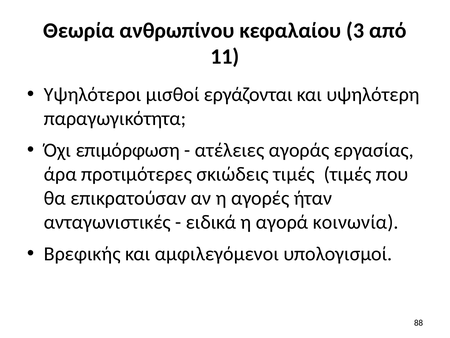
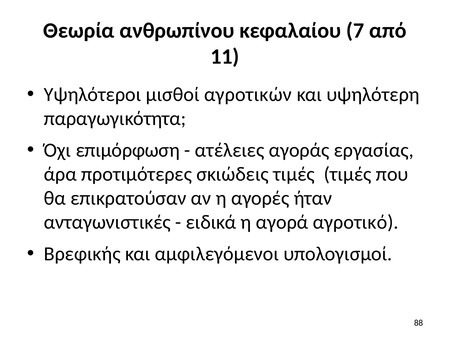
3: 3 -> 7
εργάζονται: εργάζονται -> αγροτικών
κοινωνία: κοινωνία -> αγροτικό
